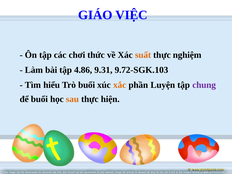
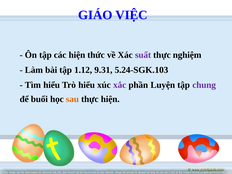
các chơi: chơi -> hiện
suất colour: orange -> purple
4.86: 4.86 -> 1.12
9.72-SGK.103: 9.72-SGK.103 -> 5.24-SGK.103
Trò buổi: buổi -> hiểu
xắc colour: orange -> purple
